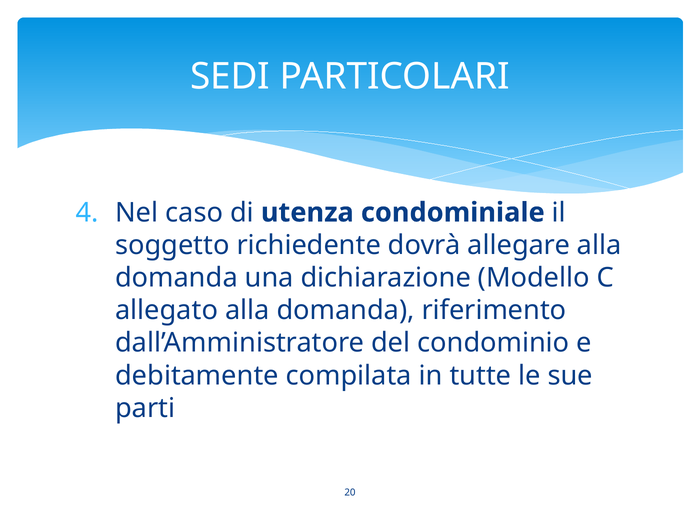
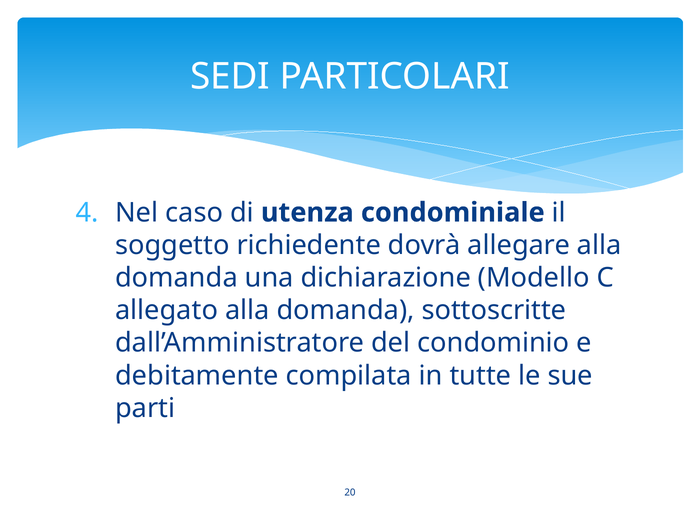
riferimento: riferimento -> sottoscritte
